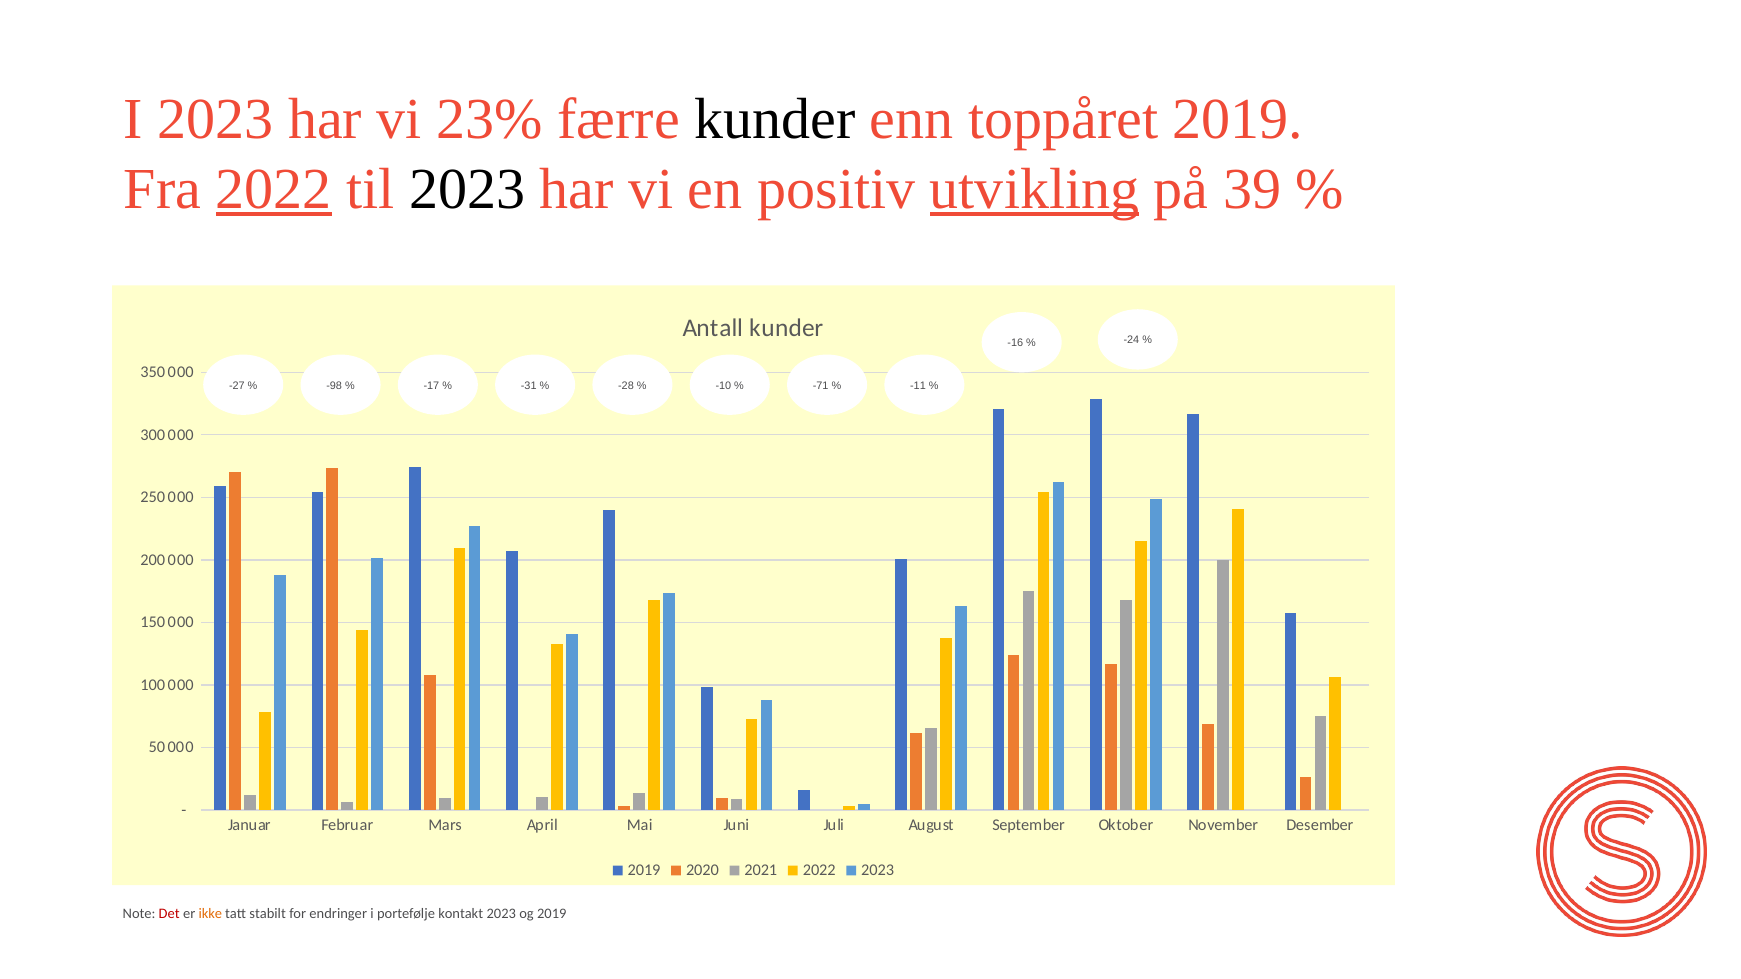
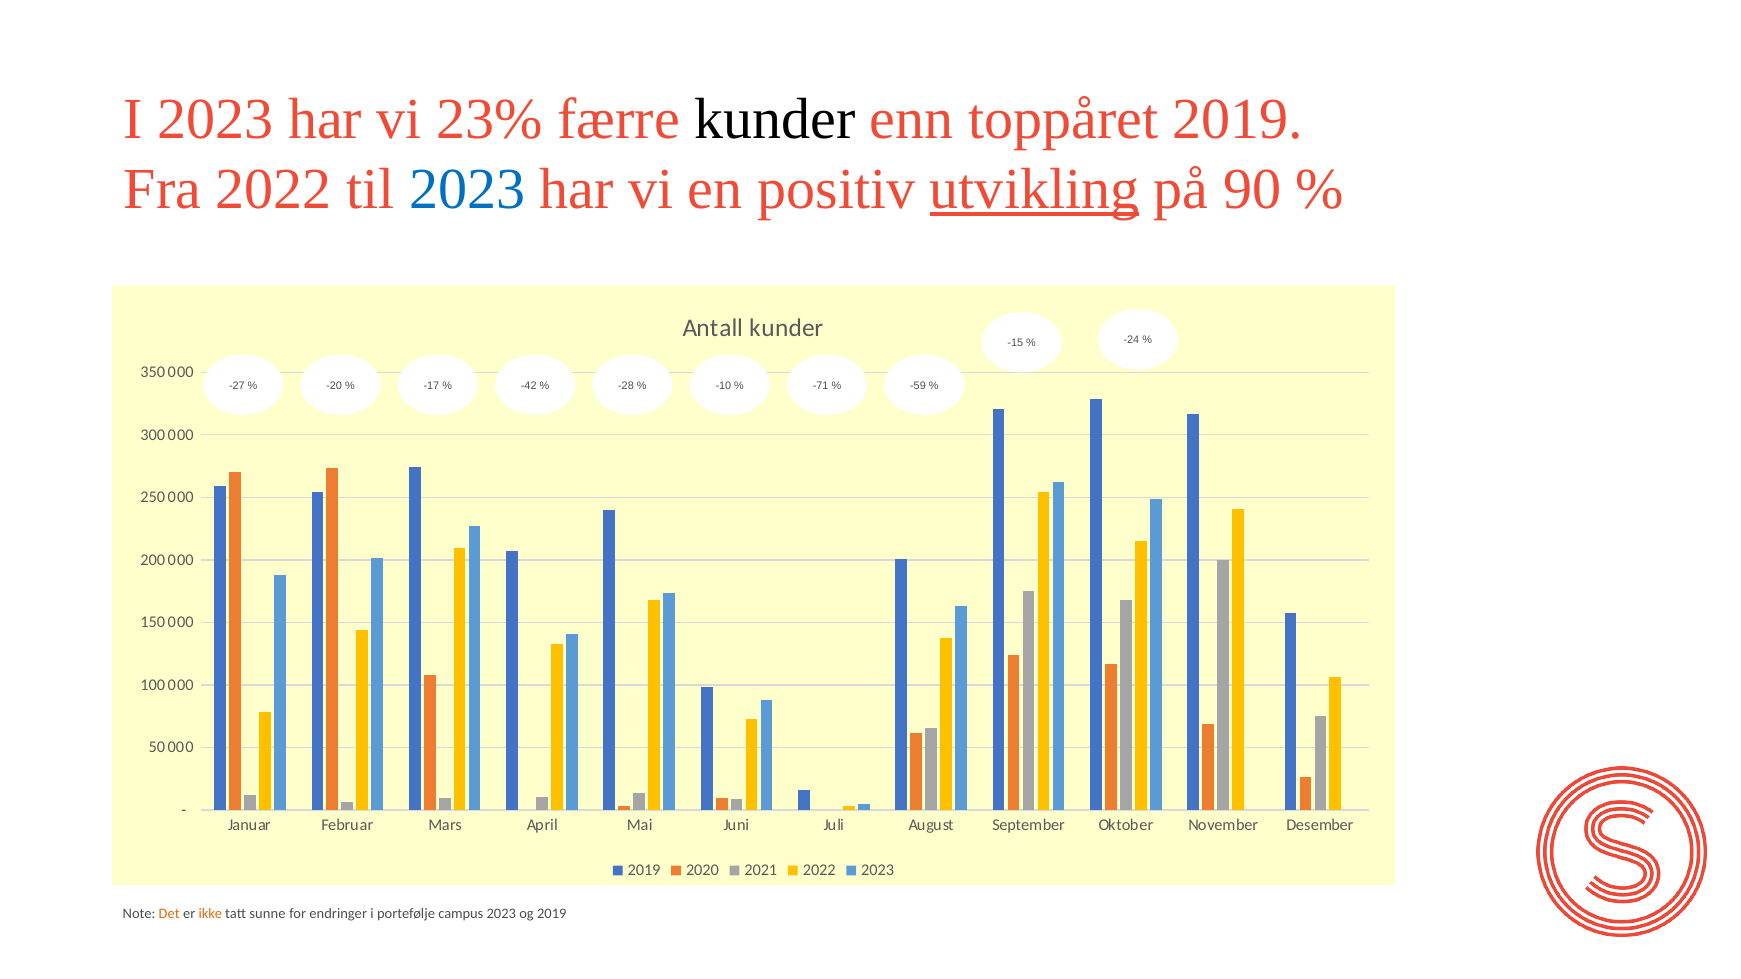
2022 at (274, 189) underline: present -> none
2023 at (467, 189) colour: black -> blue
39: 39 -> 90
-16: -16 -> -15
-98: -98 -> -20
-31: -31 -> -42
-11: -11 -> -59
Det colour: red -> orange
stabilt: stabilt -> sunne
kontakt: kontakt -> campus
